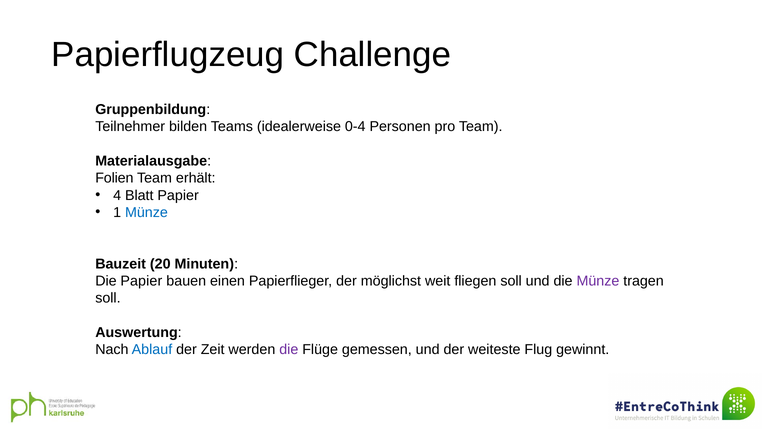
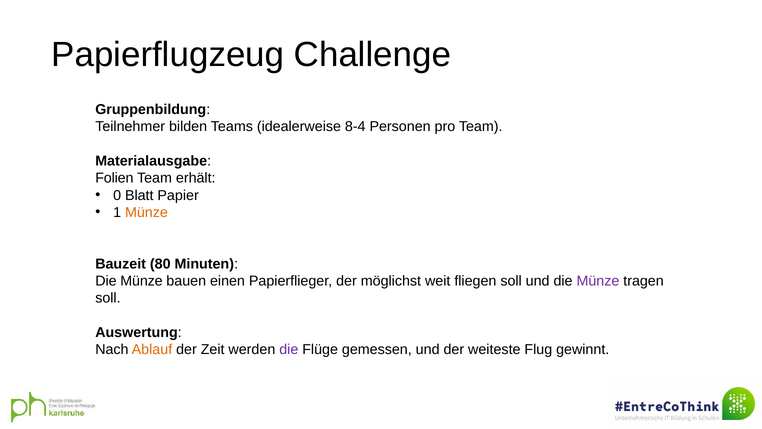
0-4: 0-4 -> 8-4
4: 4 -> 0
Münze at (146, 212) colour: blue -> orange
20: 20 -> 80
Papier at (141, 281): Papier -> Münze
Ablauf colour: blue -> orange
